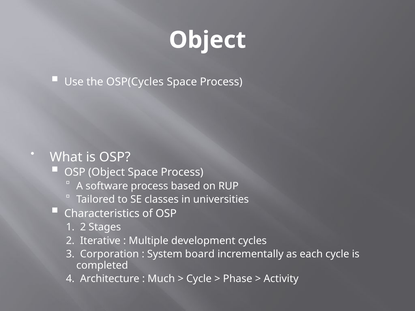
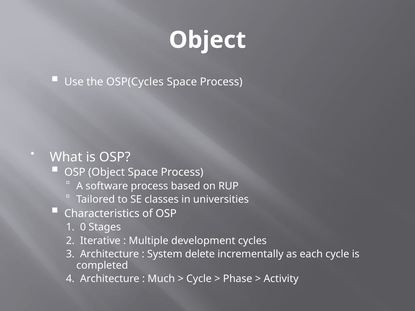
1 2: 2 -> 0
3 Corporation: Corporation -> Architecture
board: board -> delete
